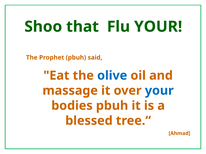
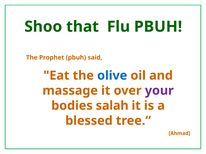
Flu YOUR: YOUR -> PBUH
your at (159, 91) colour: blue -> purple
bodies pbuh: pbuh -> salah
